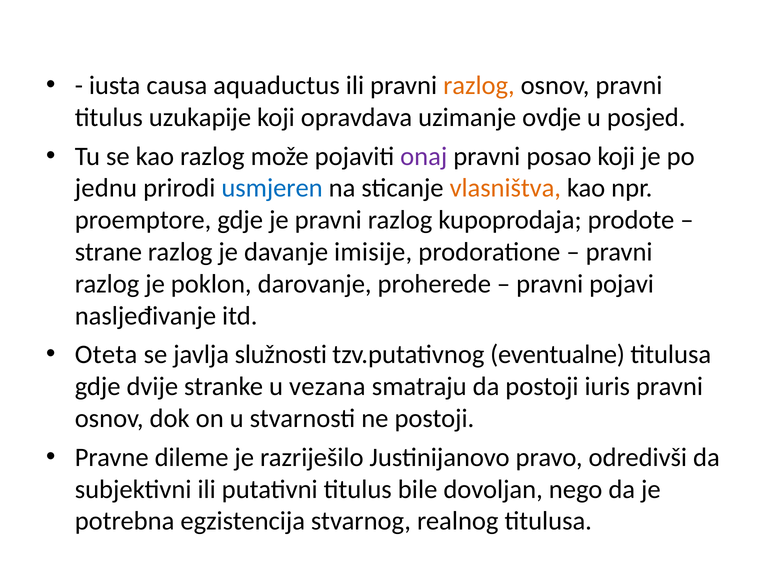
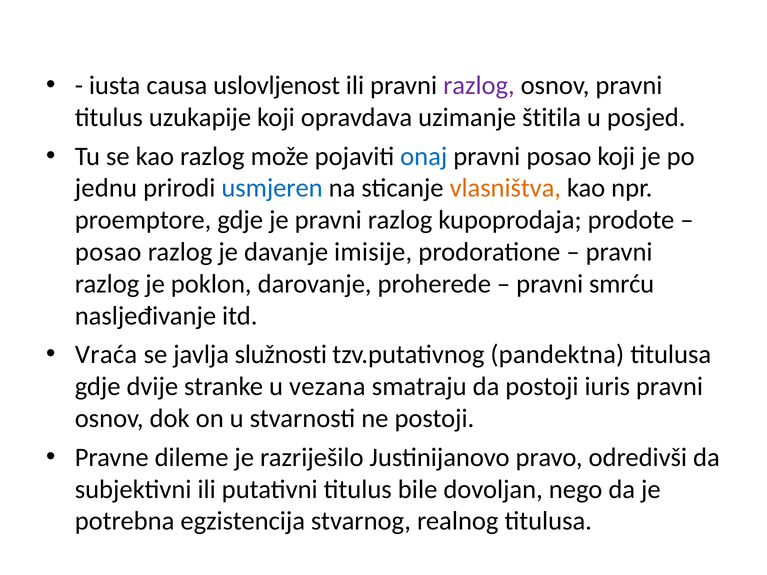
aquaductus: aquaductus -> uslovljenost
razlog at (479, 86) colour: orange -> purple
ovdje: ovdje -> štitila
onaj colour: purple -> blue
strane at (108, 252): strane -> posao
pojavi: pojavi -> smrću
Oteta: Oteta -> Vraća
eventualne: eventualne -> pandektna
